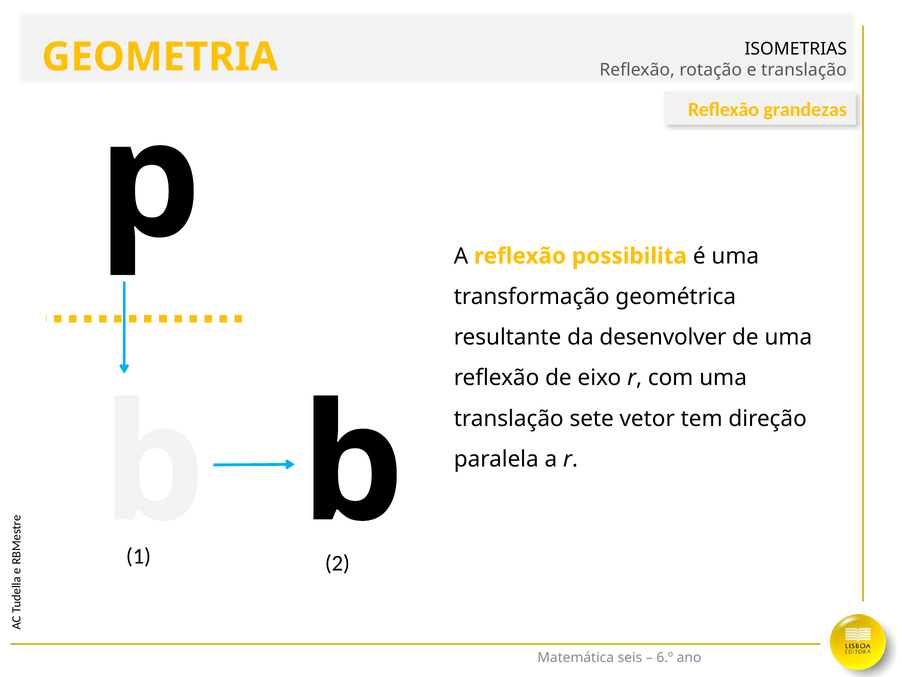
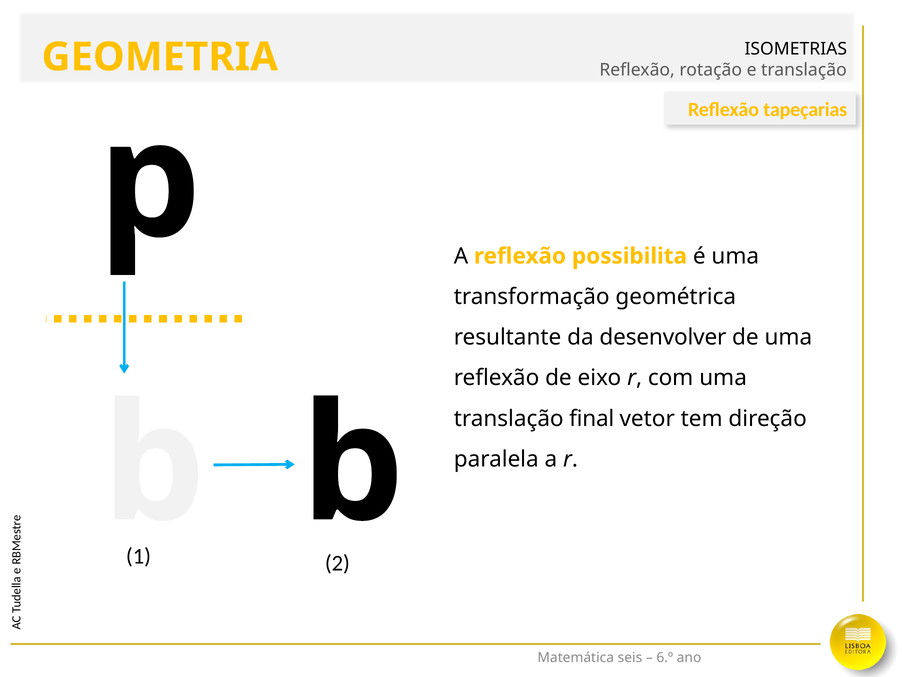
grandezas: grandezas -> tapeçarias
sete: sete -> final
